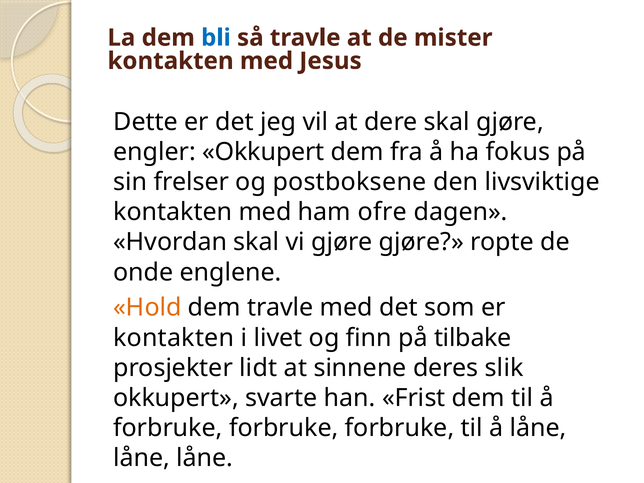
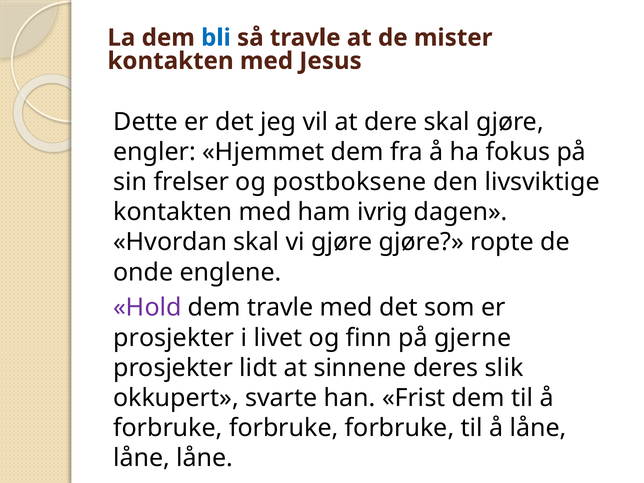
engler Okkupert: Okkupert -> Hjemmet
ofre: ofre -> ivrig
Hold colour: orange -> purple
kontakten at (174, 338): kontakten -> prosjekter
tilbake: tilbake -> gjerne
